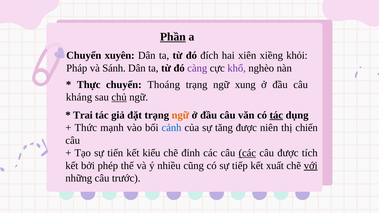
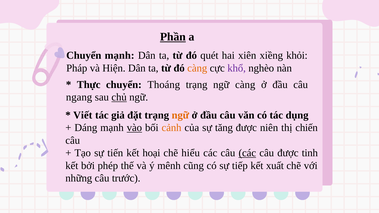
Chuyển xuyên: xuyên -> mạnh
đích: đích -> quét
Sánh: Sánh -> Hiện
càng at (197, 68) colour: purple -> orange
ngữ xung: xung -> càng
kháng: kháng -> ngang
Trai: Trai -> Viết
tác at (276, 115) underline: present -> none
Thức: Thức -> Dáng
vào underline: none -> present
cảnh colour: blue -> orange
kiểu: kiểu -> hoại
đỉnh: đỉnh -> hiểu
tích: tích -> tinh
nhiều: nhiều -> mênh
với underline: present -> none
